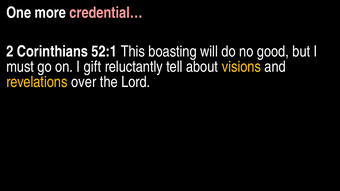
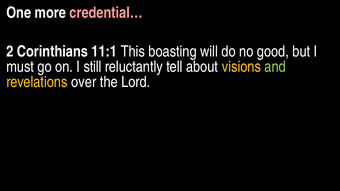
52:1: 52:1 -> 11:1
gift: gift -> still
and colour: white -> light green
